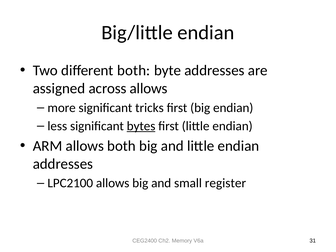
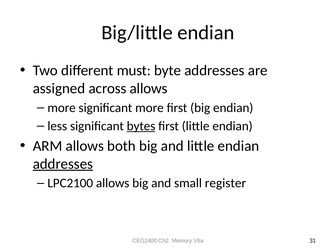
different both: both -> must
significant tricks: tricks -> more
addresses at (63, 164) underline: none -> present
